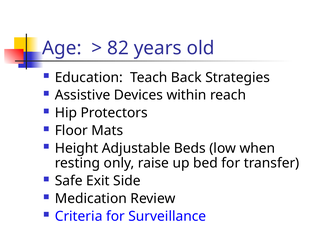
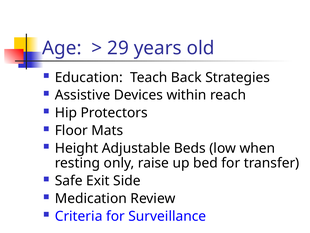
82: 82 -> 29
